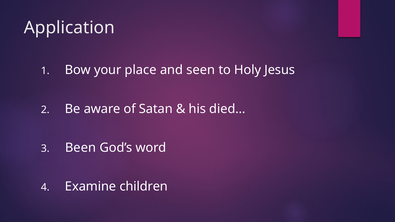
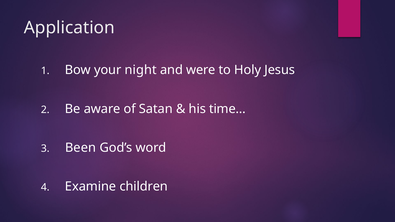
place: place -> night
seen: seen -> were
died…: died… -> time…
